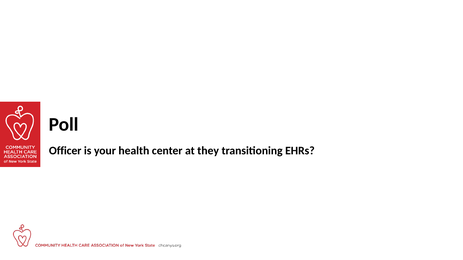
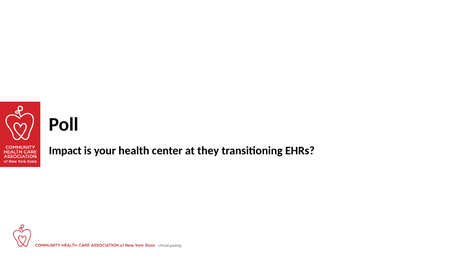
Officer: Officer -> Impact
